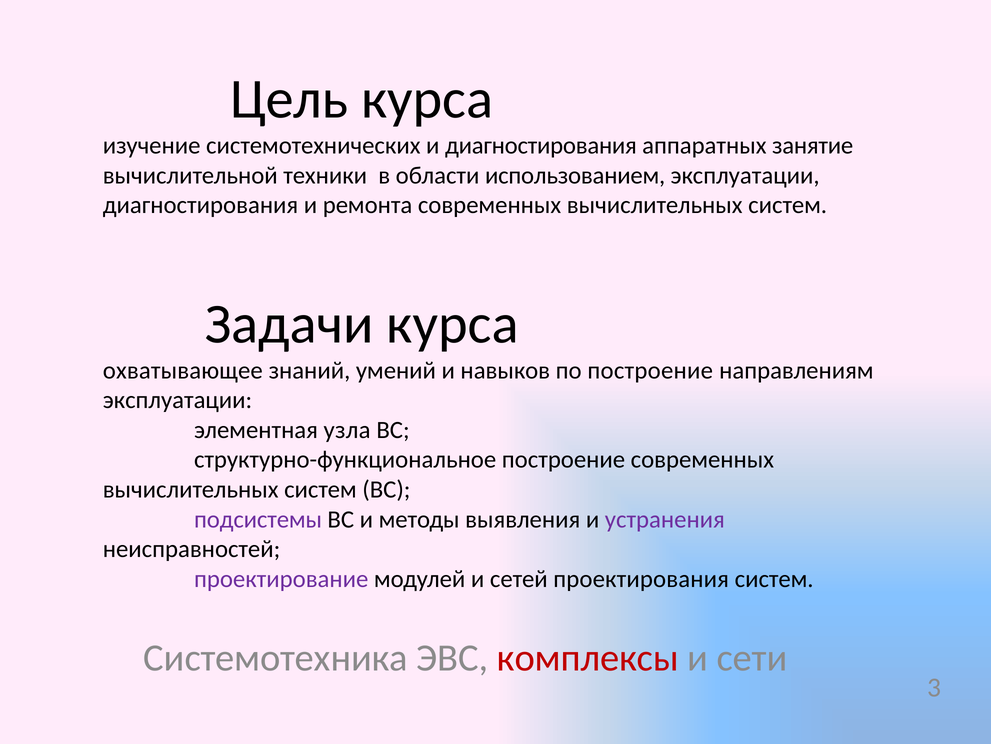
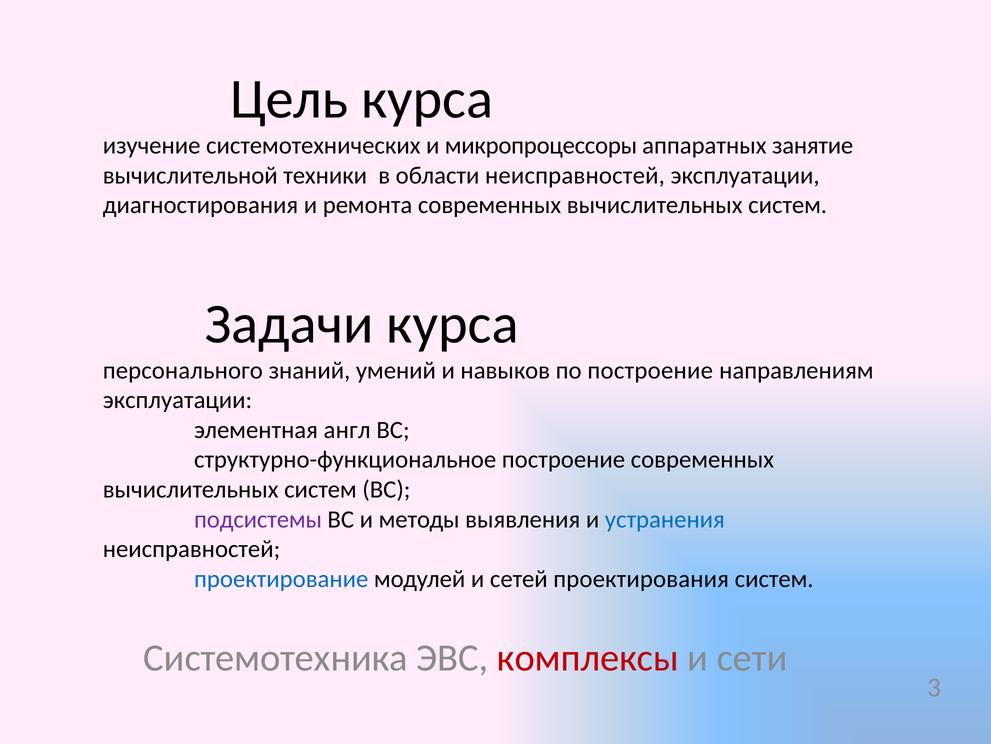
и диагностирования: диагностирования -> микропроцессоры
области использованием: использованием -> неисправностей
охватывающее: охватывающее -> персонального
узла: узла -> англ
устранения colour: purple -> blue
проектирование colour: purple -> blue
